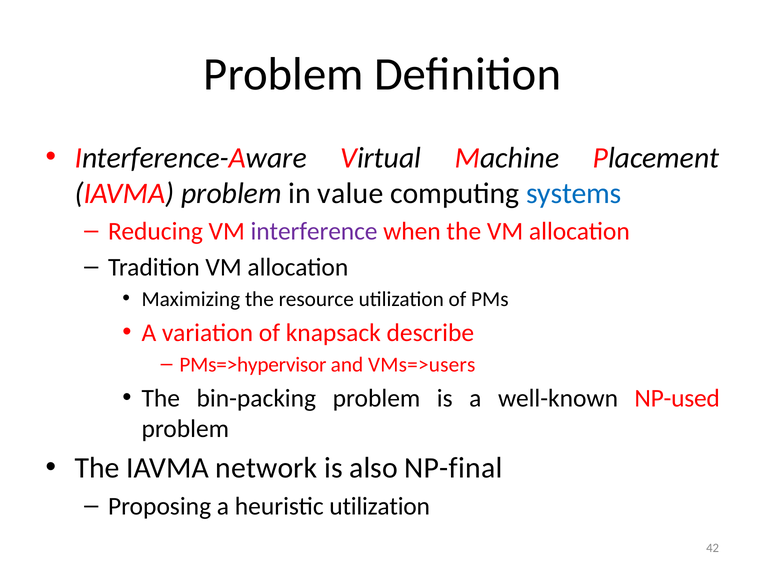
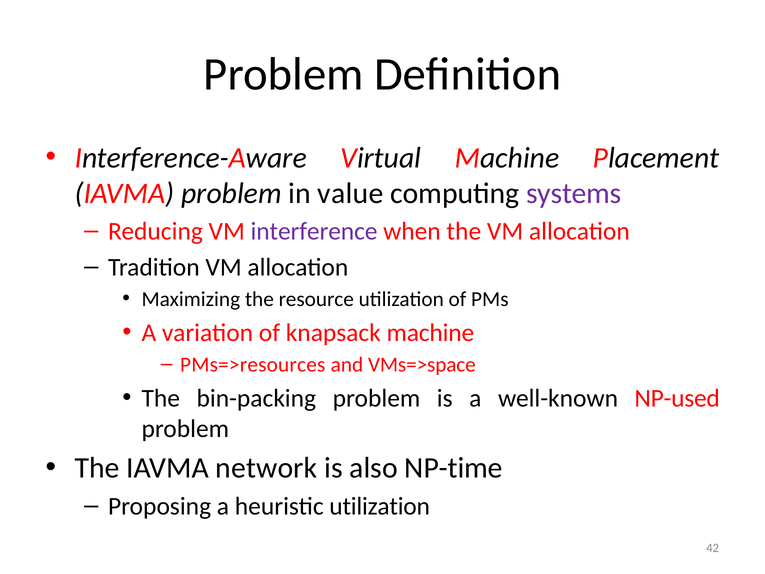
systems colour: blue -> purple
knapsack describe: describe -> machine
PMs=>hypervisor: PMs=>hypervisor -> PMs=>resources
VMs=>users: VMs=>users -> VMs=>space
NP-final: NP-final -> NP-time
